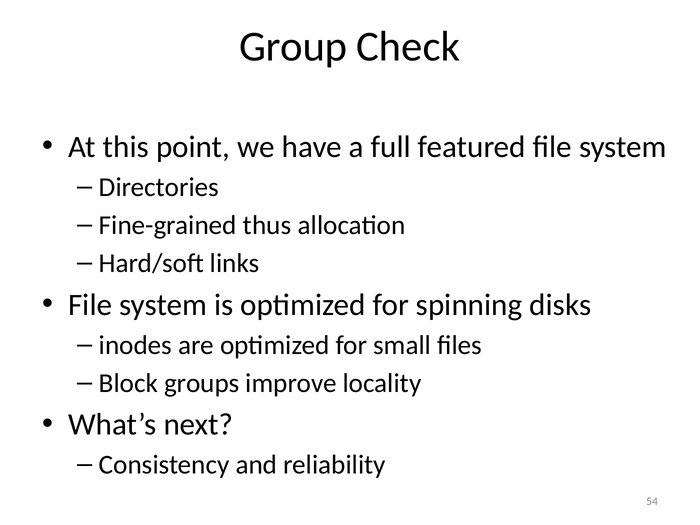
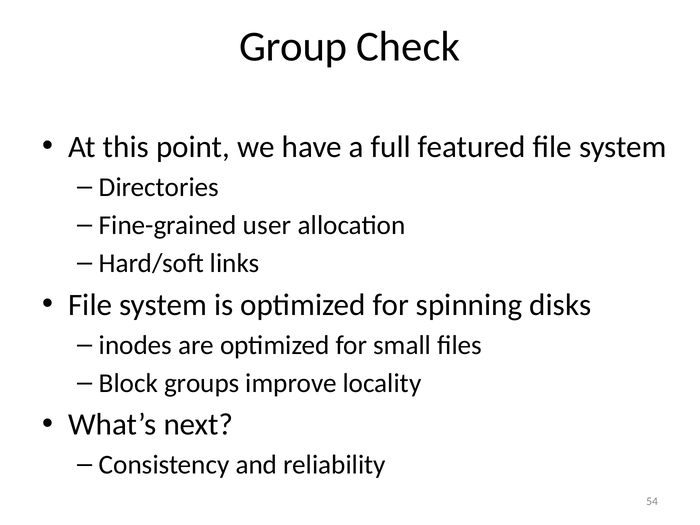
thus: thus -> user
